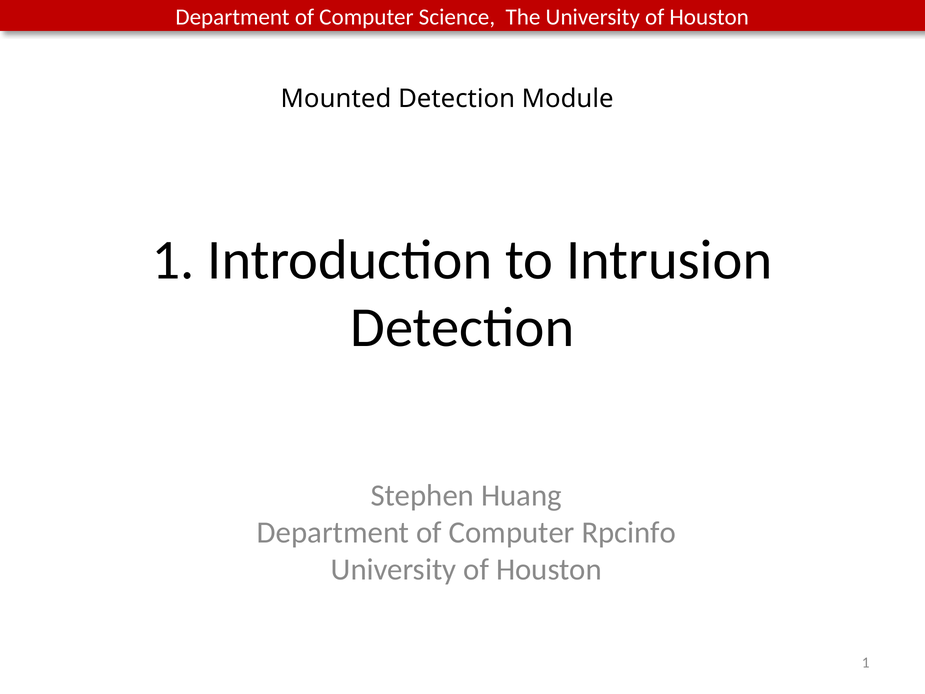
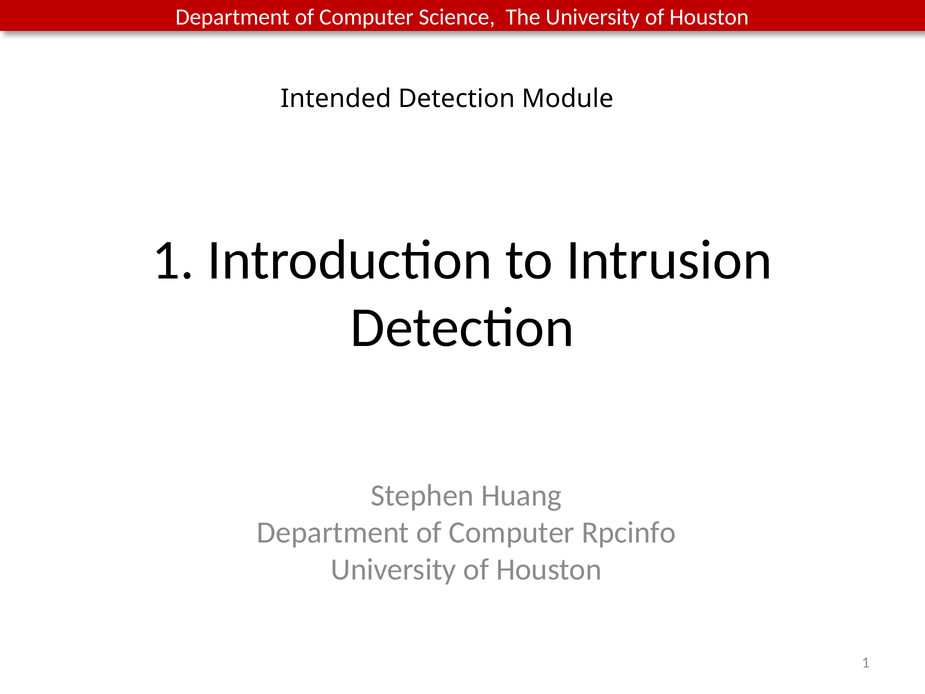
Mounted: Mounted -> Intended
